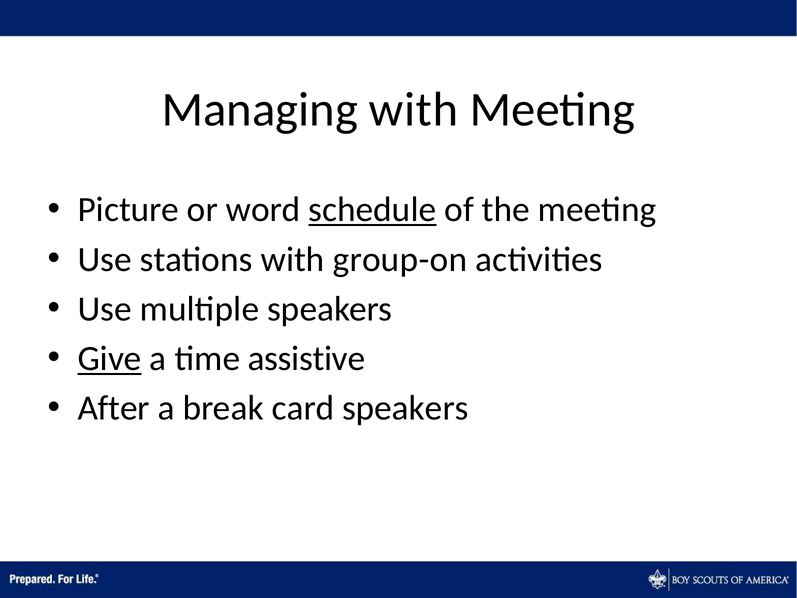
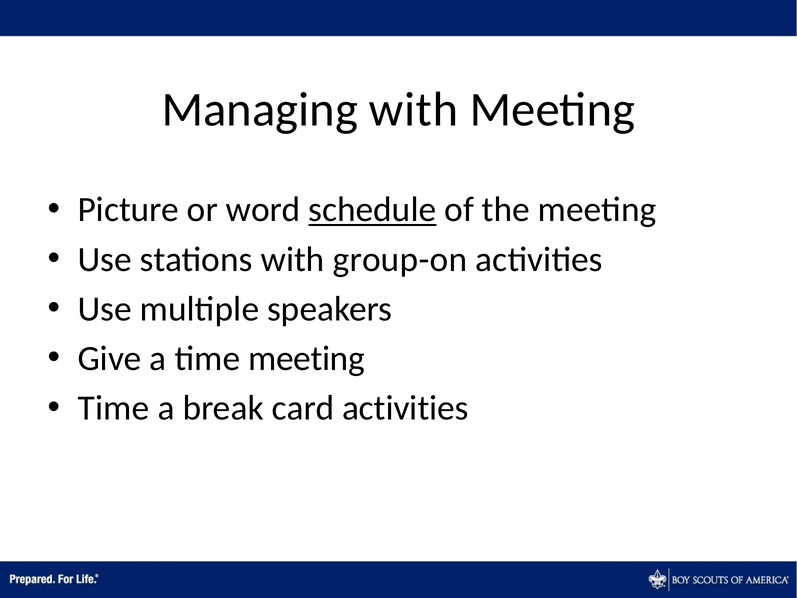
Give underline: present -> none
time assistive: assistive -> meeting
After at (114, 408): After -> Time
card speakers: speakers -> activities
